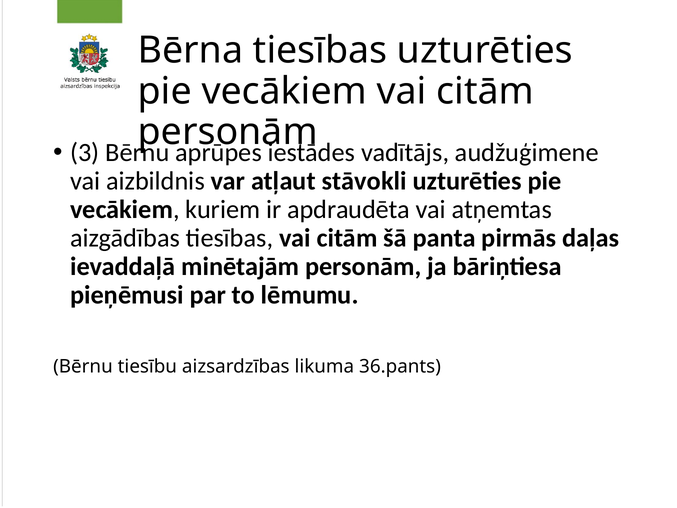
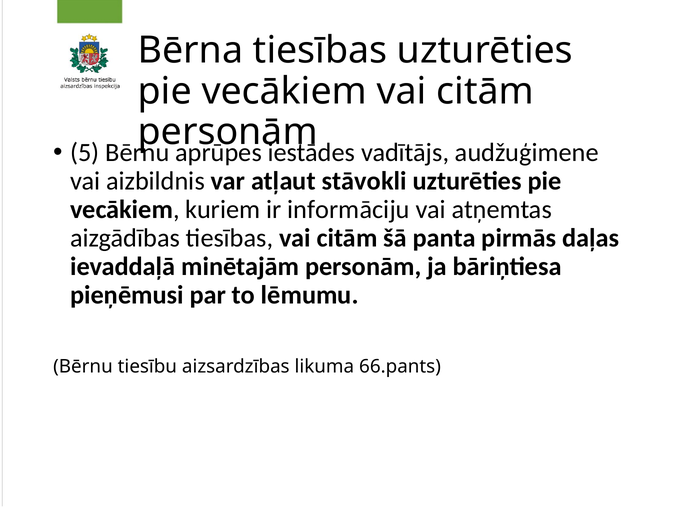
3: 3 -> 5
apdraudēta: apdraudēta -> informāciju
36.pants: 36.pants -> 66.pants
